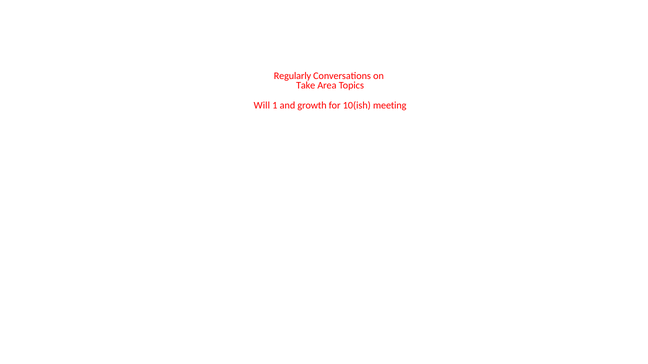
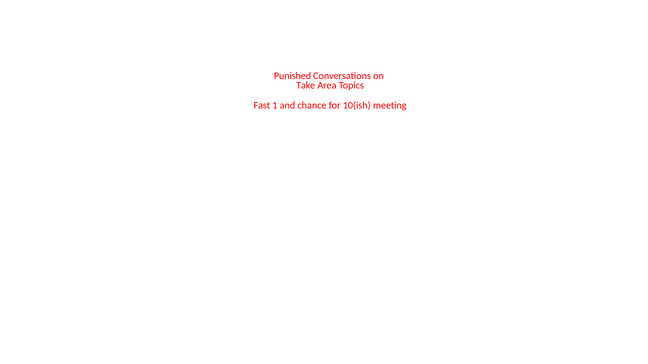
Regularly: Regularly -> Punished
Will: Will -> Fast
growth: growth -> chance
